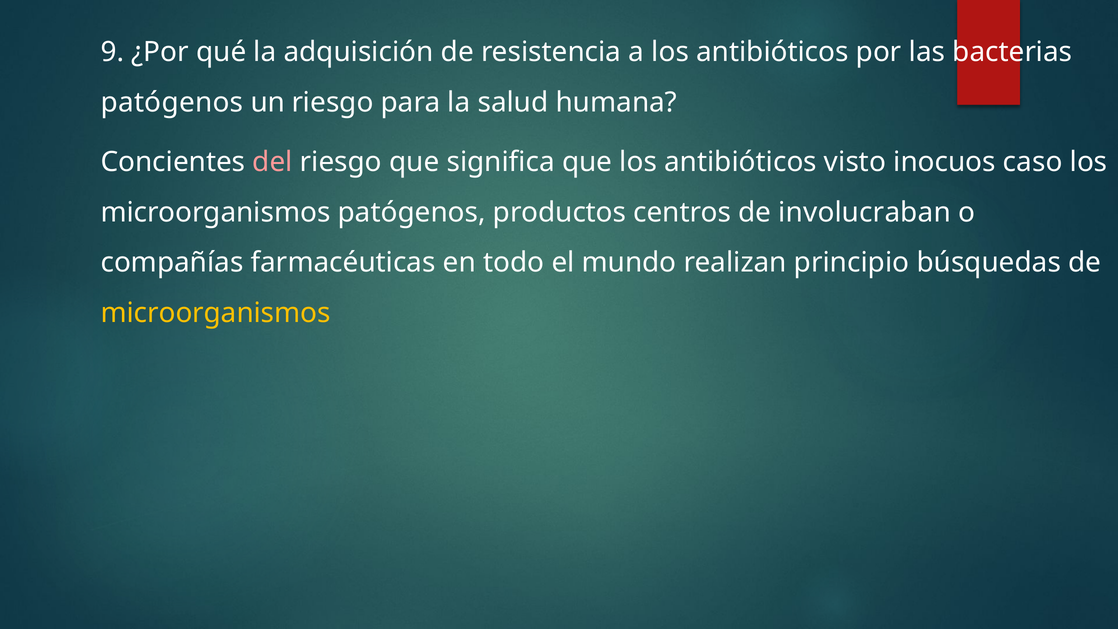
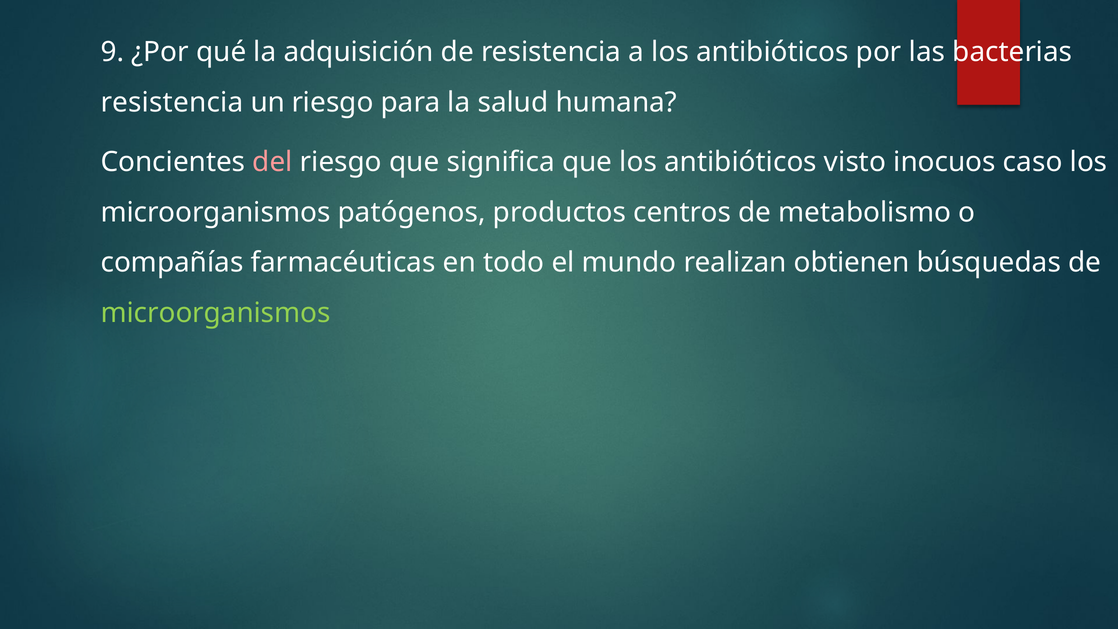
patógenos at (172, 102): patógenos -> resistencia
involucraban: involucraban -> metabolismo
principio: principio -> obtienen
microorganismos at (216, 313) colour: yellow -> light green
